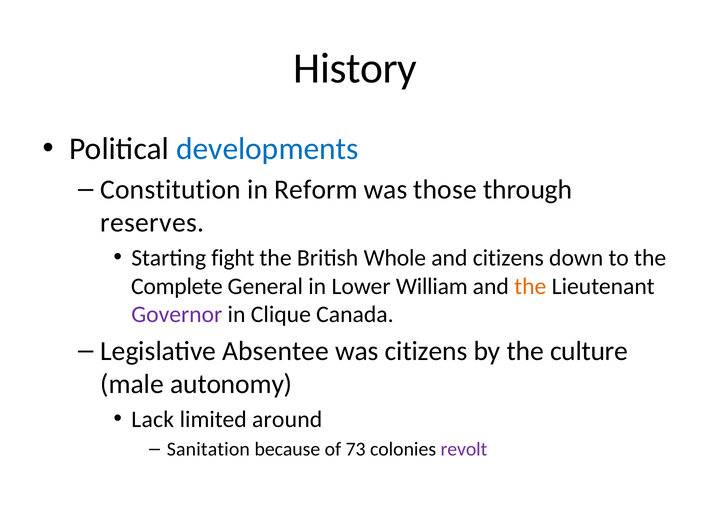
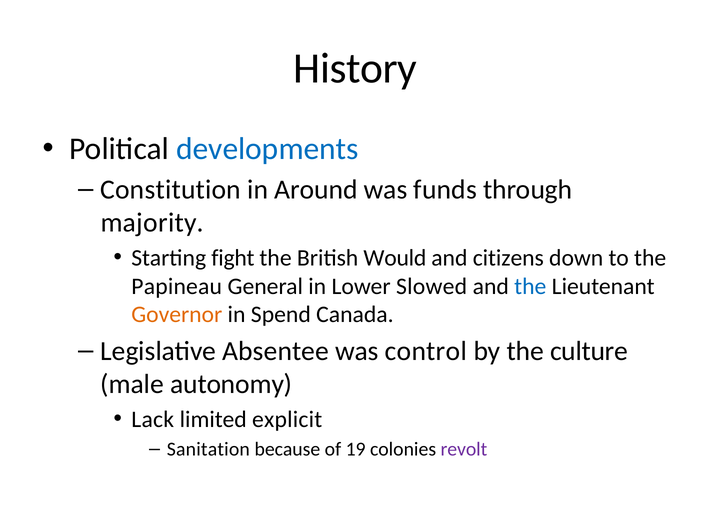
Reform: Reform -> Around
those: those -> funds
reserves: reserves -> majority
Whole: Whole -> Would
Complete: Complete -> Papineau
William: William -> Slowed
the at (530, 287) colour: orange -> blue
Governor colour: purple -> orange
Clique: Clique -> Spend
was citizens: citizens -> control
around: around -> explicit
73: 73 -> 19
